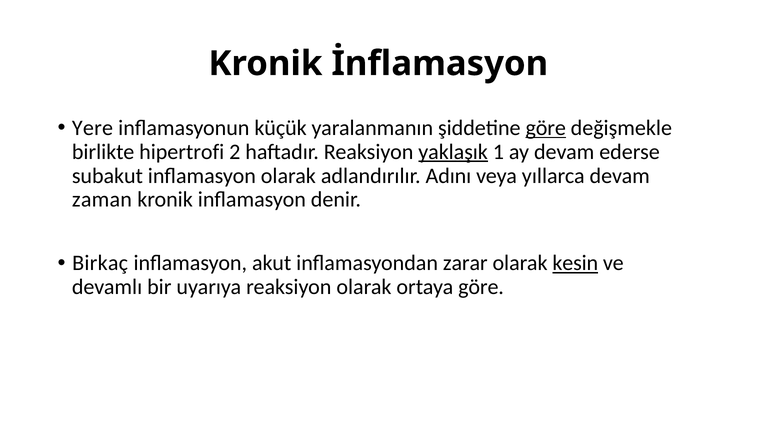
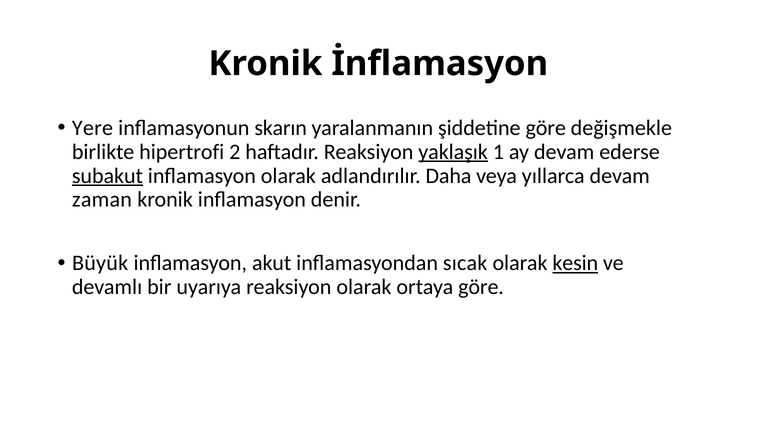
küçük: küçük -> skarın
göre at (546, 128) underline: present -> none
subakut underline: none -> present
Adını: Adını -> Daha
Birkaç: Birkaç -> Büyük
zarar: zarar -> sıcak
